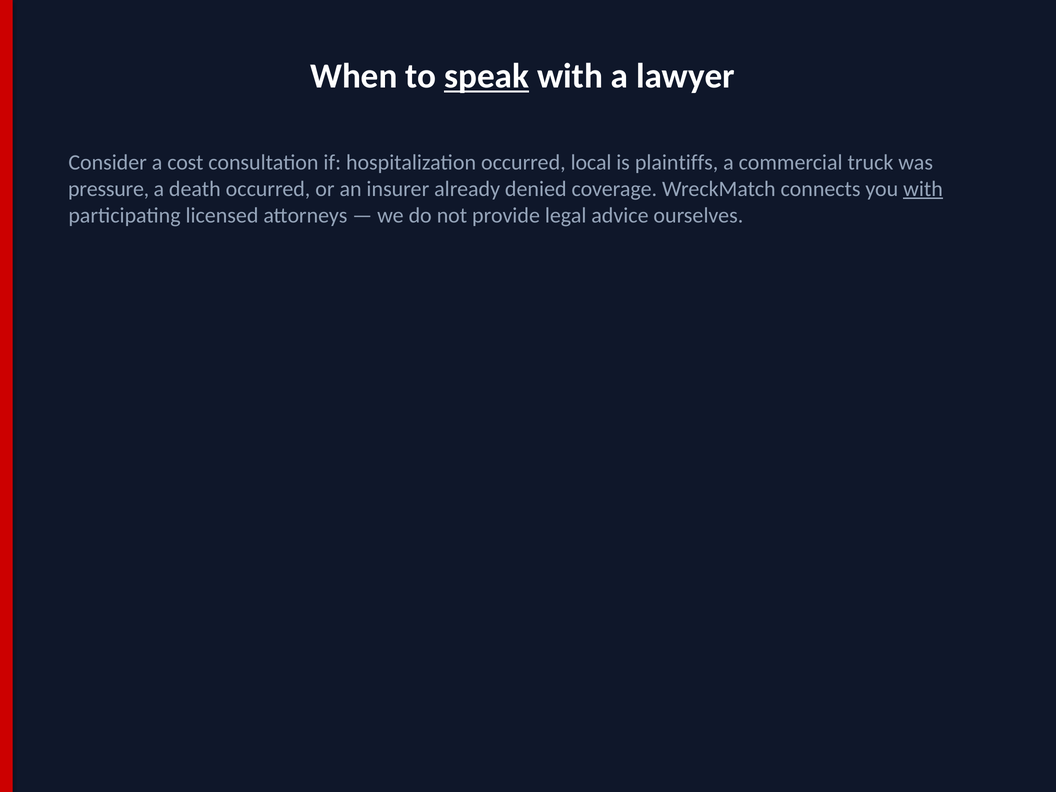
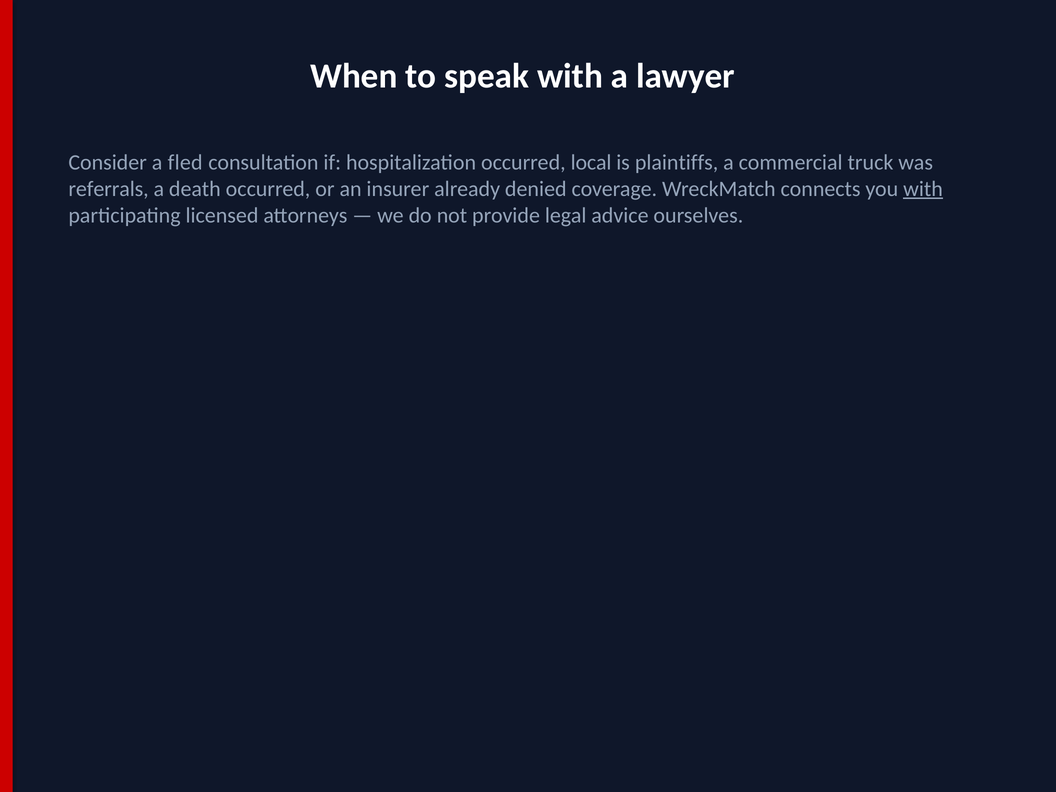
speak underline: present -> none
cost: cost -> fled
pressure: pressure -> referrals
